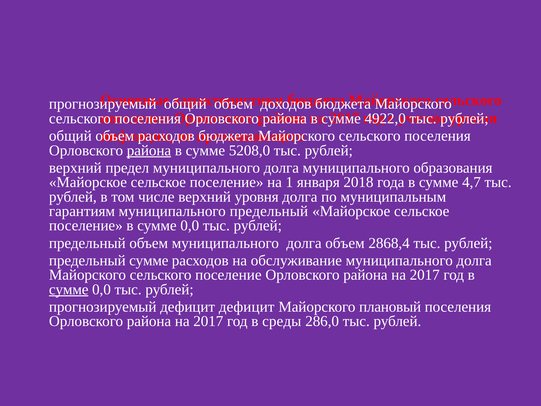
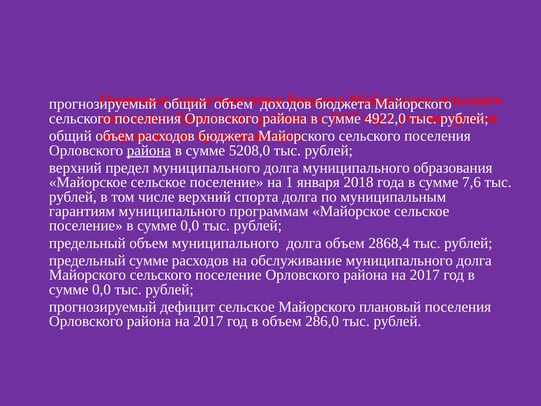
4,7: 4,7 -> 7,6
верхний уровня: уровня -> спорта
муниципального предельный: предельный -> программам
сумме at (69, 289) underline: present -> none
дефицит дефицит: дефицит -> сельское
в среды: среды -> объем
